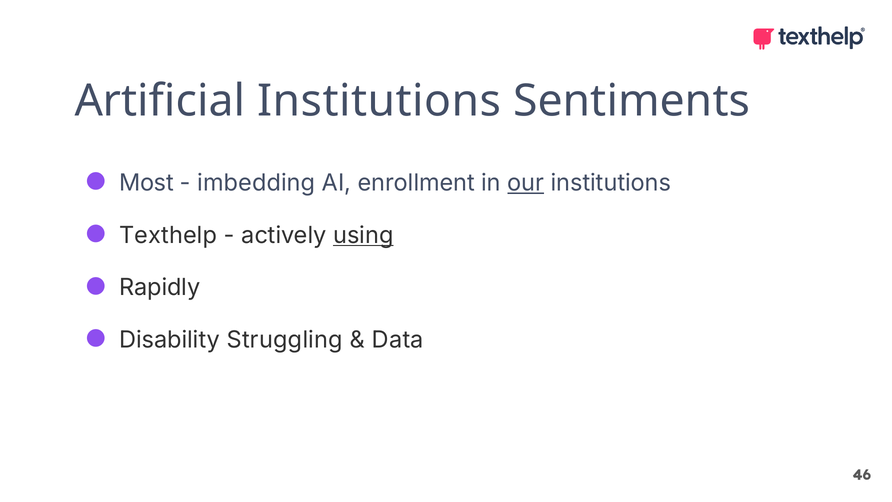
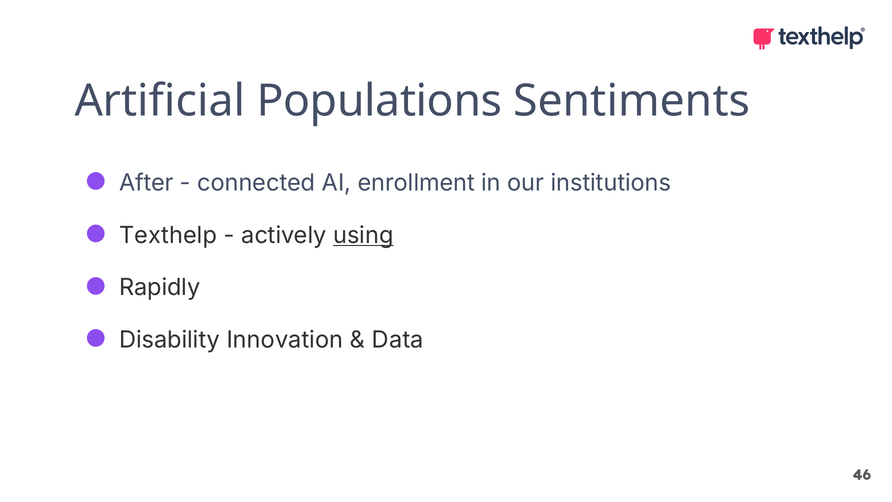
Artificial Institutions: Institutions -> Populations
Most: Most -> After
imbedding: imbedding -> connected
our underline: present -> none
Struggling: Struggling -> Innovation
